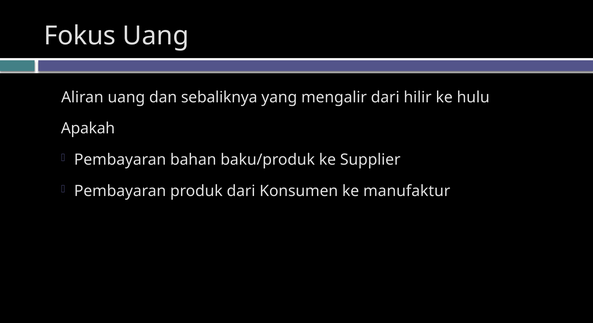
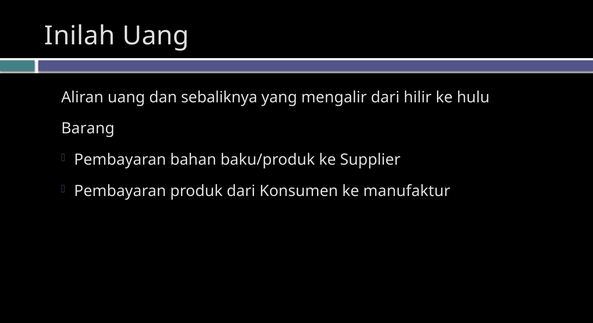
Fokus: Fokus -> Inilah
Apakah: Apakah -> Barang
